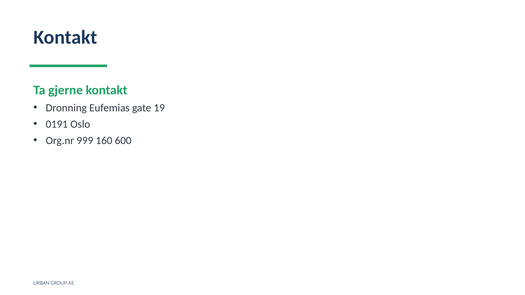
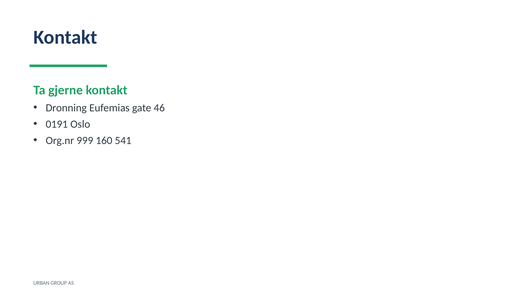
19: 19 -> 46
600: 600 -> 541
